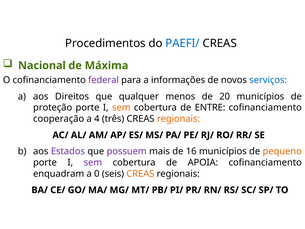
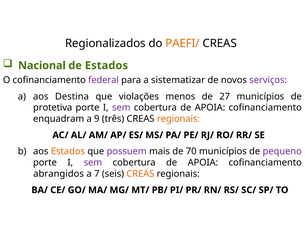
Procedimentos: Procedimentos -> Regionalizados
PAEFI/ colour: blue -> orange
de Máxima: Máxima -> Estados
informações: informações -> sistematizar
serviços colour: blue -> purple
Direitos: Direitos -> Destina
qualquer: qualquer -> violações
20: 20 -> 27
proteção: proteção -> protetiva
sem at (121, 108) colour: orange -> purple
ENTRE at (210, 108): ENTRE -> APOIA
cooperação: cooperação -> enquadram
4: 4 -> 9
Estados at (68, 151) colour: purple -> orange
16: 16 -> 70
pequeno colour: orange -> purple
enquadram: enquadram -> abrangidos
0: 0 -> 7
